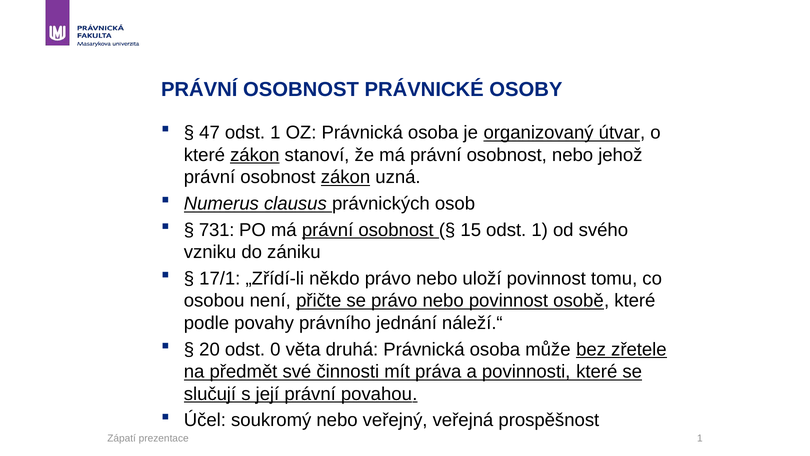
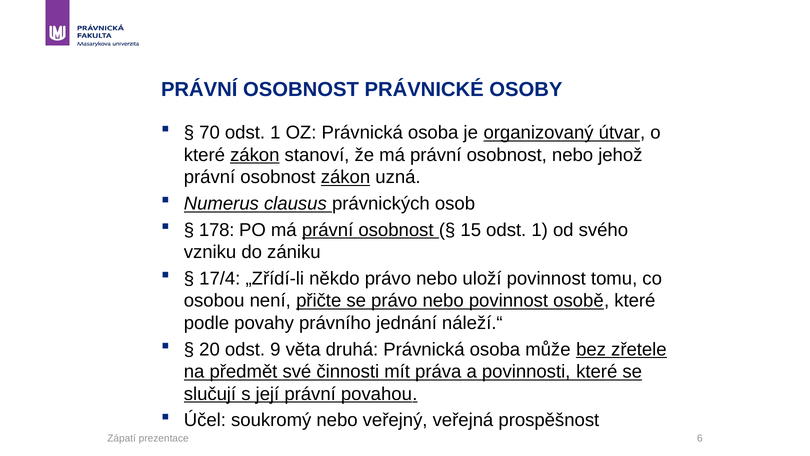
47: 47 -> 70
731: 731 -> 178
17/1: 17/1 -> 17/4
0: 0 -> 9
prezentace 1: 1 -> 6
